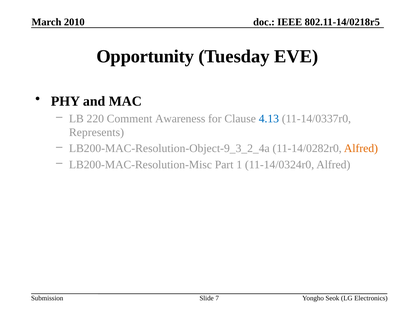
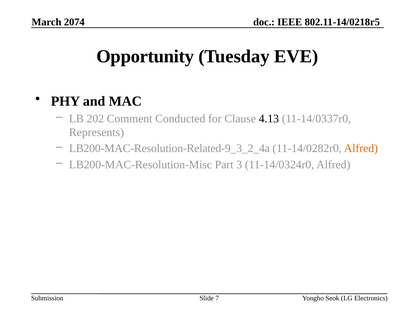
2010: 2010 -> 2074
220: 220 -> 202
Awareness: Awareness -> Conducted
4.13 colour: blue -> black
LB200-MAC-Resolution-Object-9_3_2_4a: LB200-MAC-Resolution-Object-9_3_2_4a -> LB200-MAC-Resolution-Related-9_3_2_4a
1: 1 -> 3
